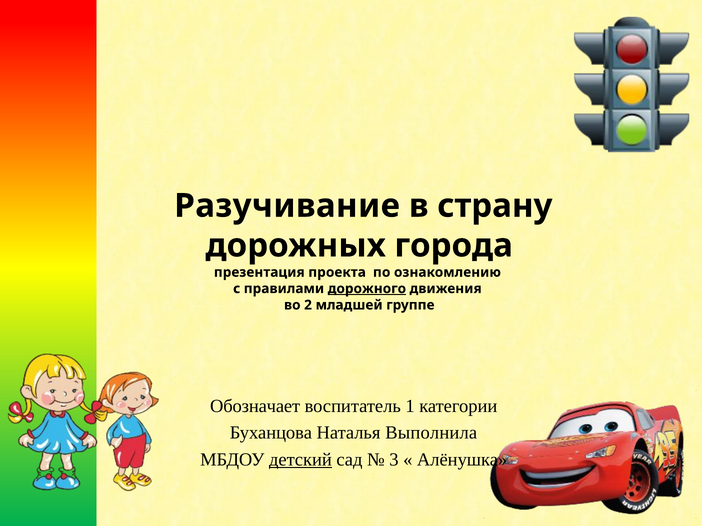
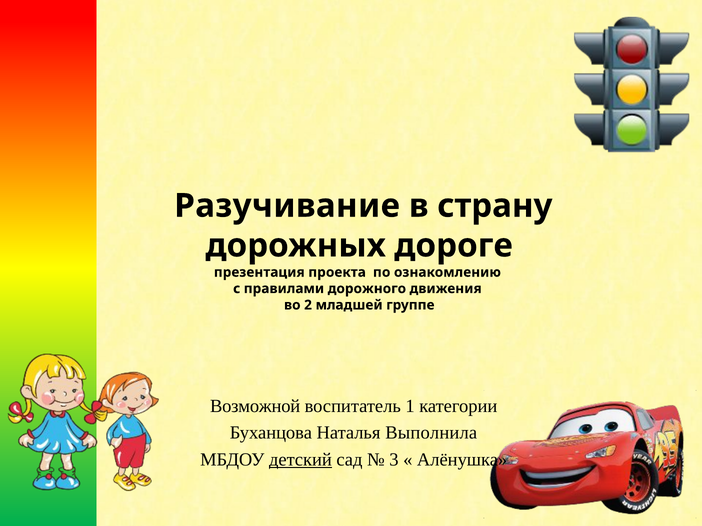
города: города -> дороге
дорожного underline: present -> none
Обозначает: Обозначает -> Возможной
